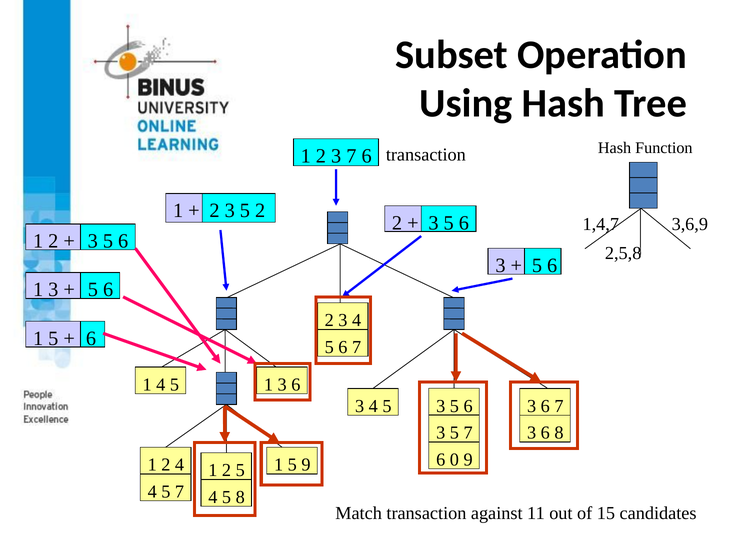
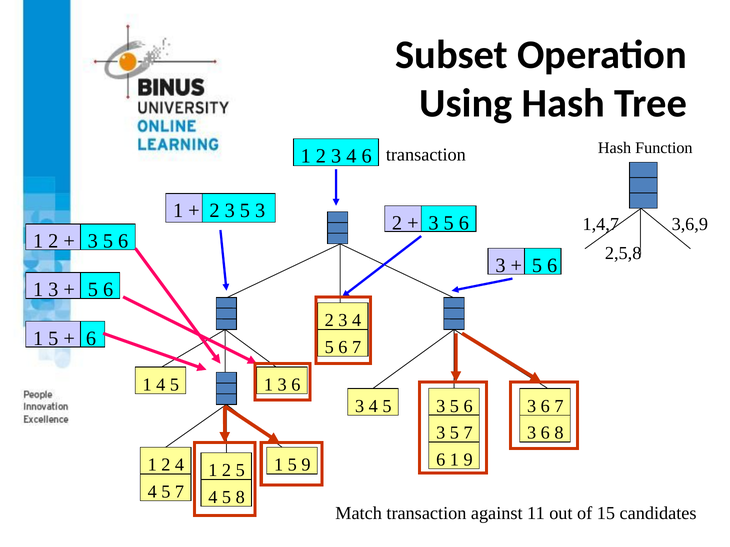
1 2 3 7: 7 -> 4
3 5 2: 2 -> 3
0 at (454, 460): 0 -> 1
